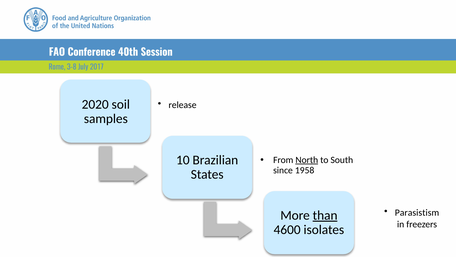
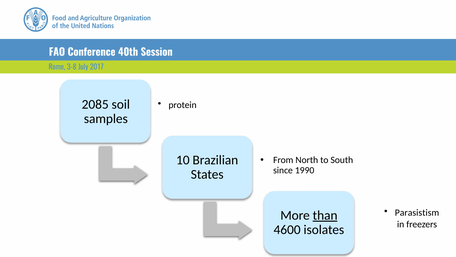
2020: 2020 -> 2085
release: release -> protein
North underline: present -> none
1958: 1958 -> 1990
